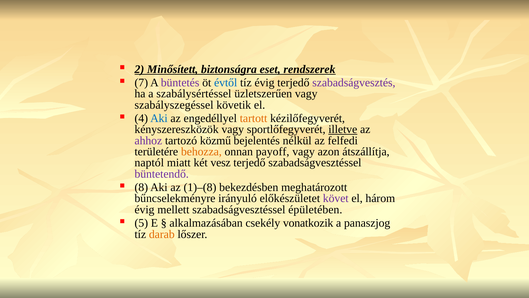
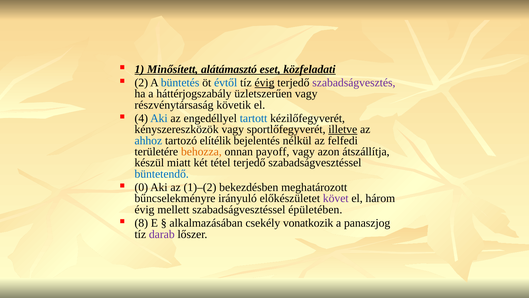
2: 2 -> 1
biztonságra: biztonságra -> alátámasztó
rendszerek: rendszerek -> közfeladati
7: 7 -> 2
büntetés colour: purple -> blue
évig at (265, 83) underline: none -> present
szabálysértéssel: szabálysértéssel -> háttérjogszabály
szabályszegéssel: szabályszegéssel -> részvénytársaság
tartott colour: orange -> blue
ahhoz colour: purple -> blue
közmű: közmű -> elítélik
naptól: naptól -> készül
vesz: vesz -> tétel
büntetendő colour: purple -> blue
8: 8 -> 0
1)–(8: 1)–(8 -> 1)–(2
5: 5 -> 8
darab colour: orange -> purple
